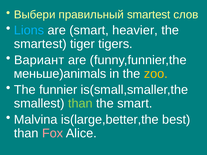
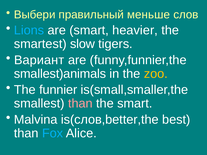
правильный smartest: smartest -> меньше
tiger: tiger -> slow
меньше)animals: меньше)animals -> smallest)animals
than at (80, 104) colour: light green -> pink
is(large,better,the: is(large,better,the -> is(слов,better,the
Fox colour: pink -> light blue
